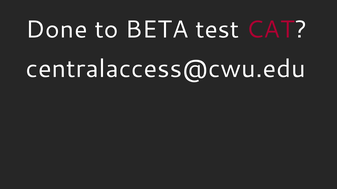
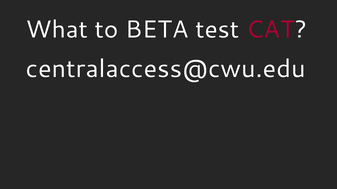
Done: Done -> What
